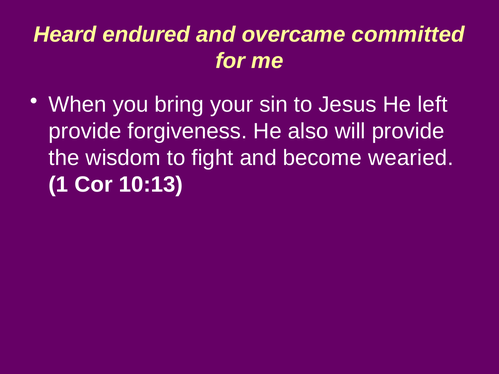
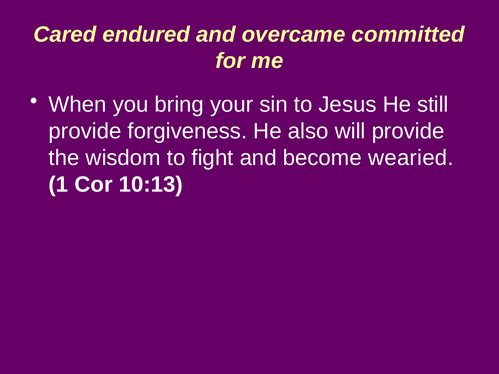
Heard: Heard -> Cared
left: left -> still
